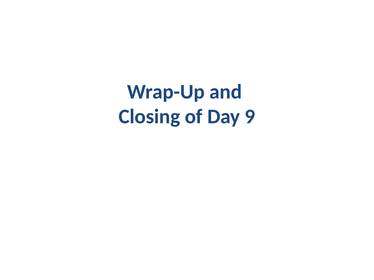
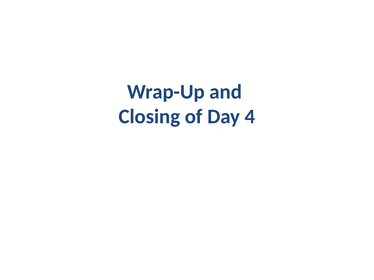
9: 9 -> 4
